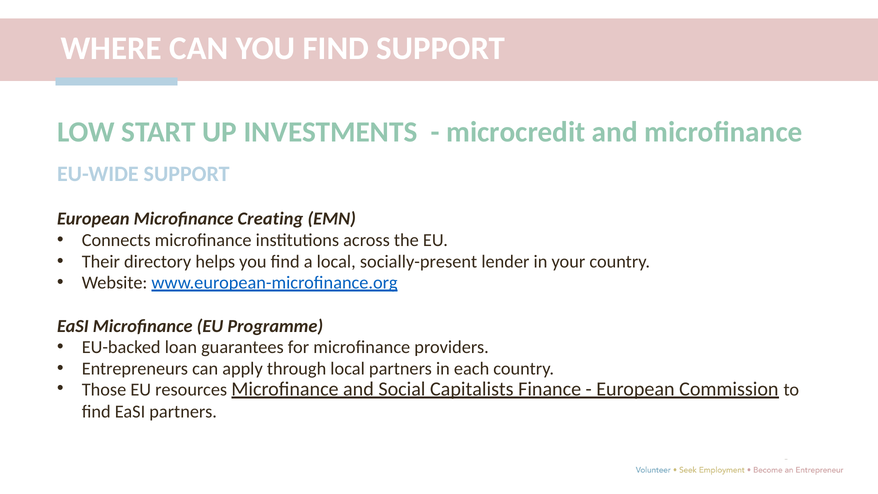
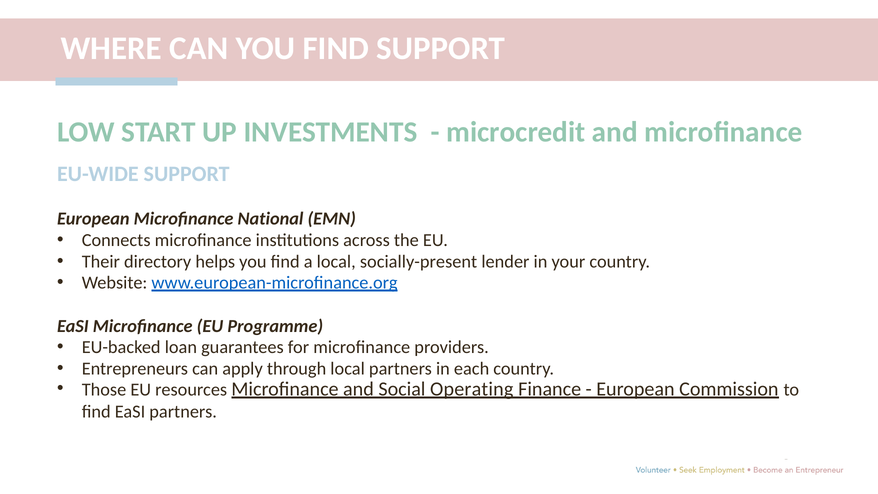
Creating: Creating -> National
Capitalists: Capitalists -> Operating
